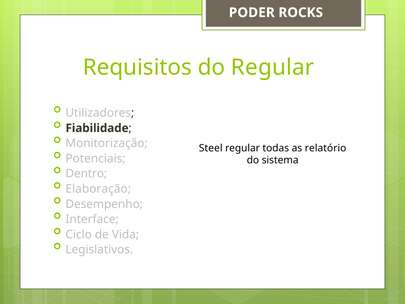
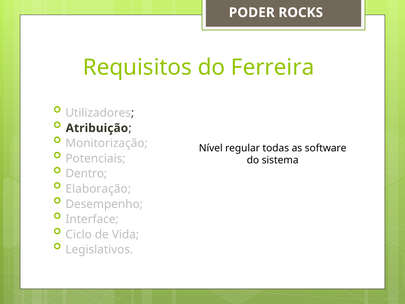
do Regular: Regular -> Ferreira
Fiabilidade: Fiabilidade -> Atribuição
Steel: Steel -> Nível
relatório: relatório -> software
